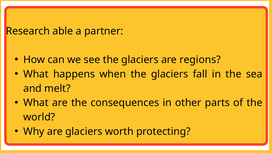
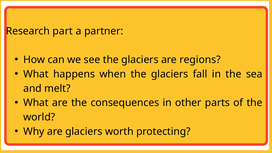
able: able -> part
